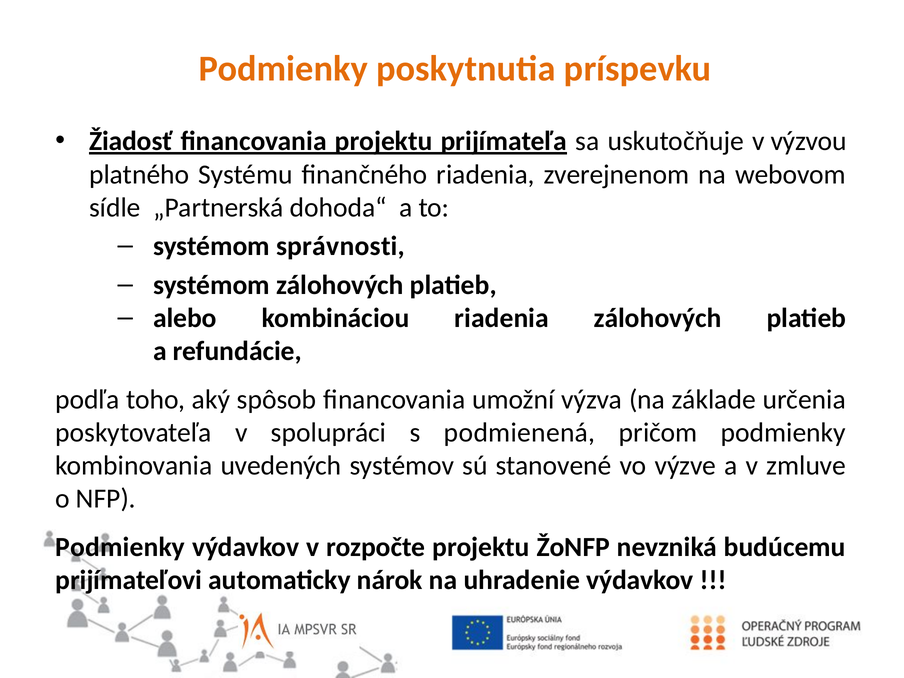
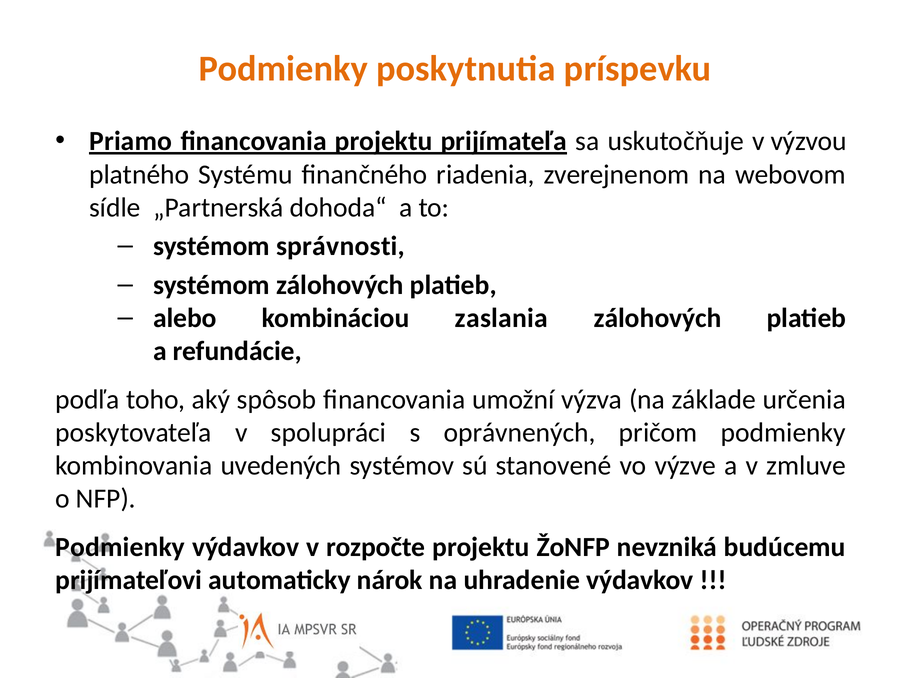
Žiadosť: Žiadosť -> Priamo
kombináciou riadenia: riadenia -> zaslania
podmienená: podmienená -> oprávnených
